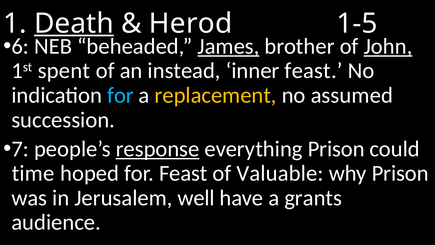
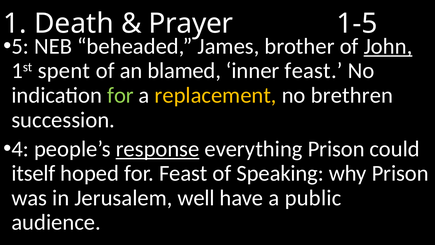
Death underline: present -> none
Herod: Herod -> Prayer
6: 6 -> 5
James underline: present -> none
instead: instead -> blamed
for at (120, 95) colour: light blue -> light green
assumed: assumed -> brethren
7: 7 -> 4
time: time -> itself
Valuable: Valuable -> Speaking
grants: grants -> public
